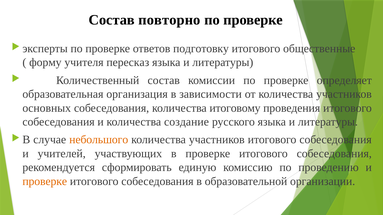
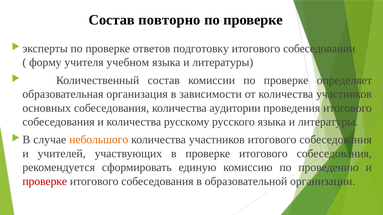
общественные: общественные -> собеседовании
пересказ: пересказ -> учебном
итоговому: итоговому -> аудитории
создание: создание -> русскому
проверке at (45, 182) colour: orange -> red
